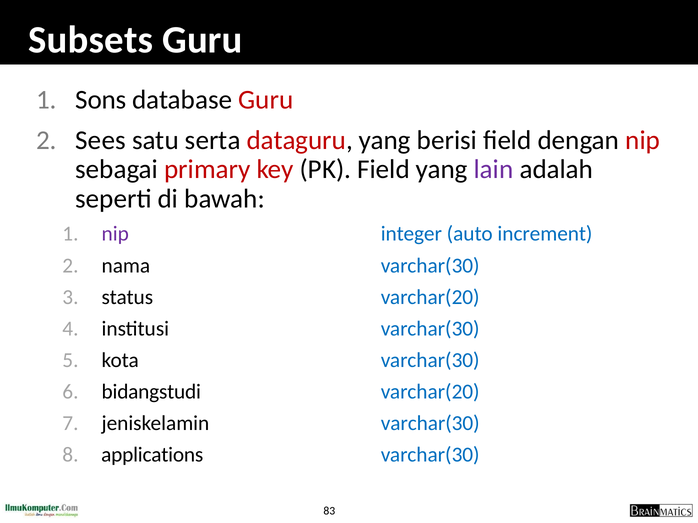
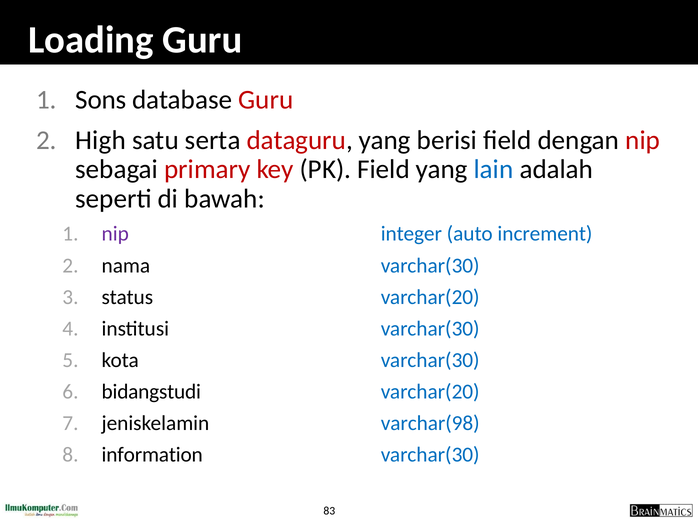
Subsets: Subsets -> Loading
Sees: Sees -> High
lain colour: purple -> blue
jeniskelamin varchar(30: varchar(30 -> varchar(98
applications: applications -> information
